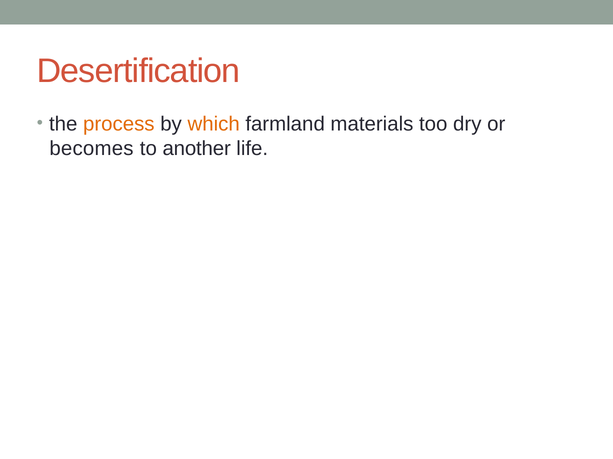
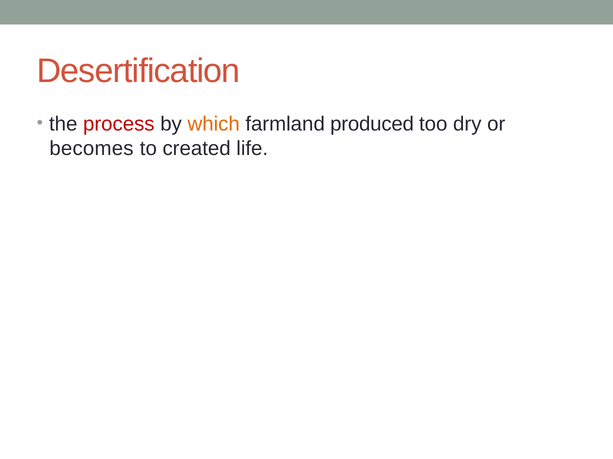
process colour: orange -> red
materials: materials -> produced
another: another -> created
